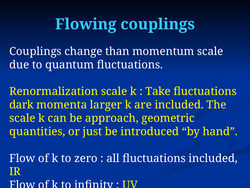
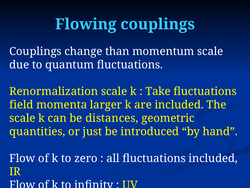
dark: dark -> field
approach: approach -> distances
